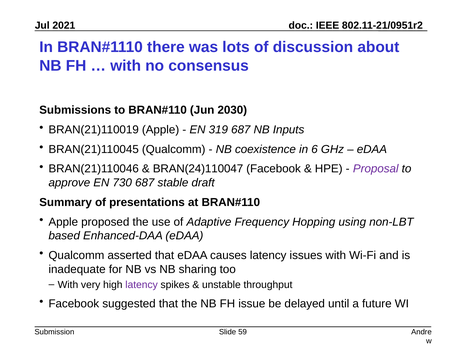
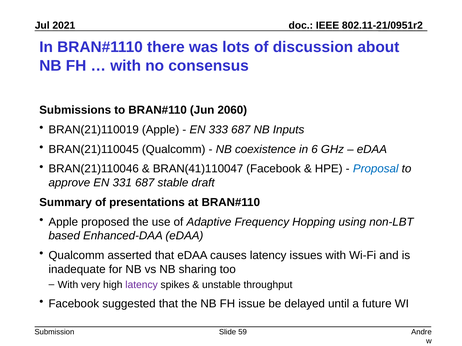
2030: 2030 -> 2060
319: 319 -> 333
BRAN(24)110047: BRAN(24)110047 -> BRAN(41)110047
Proposal colour: purple -> blue
730: 730 -> 331
